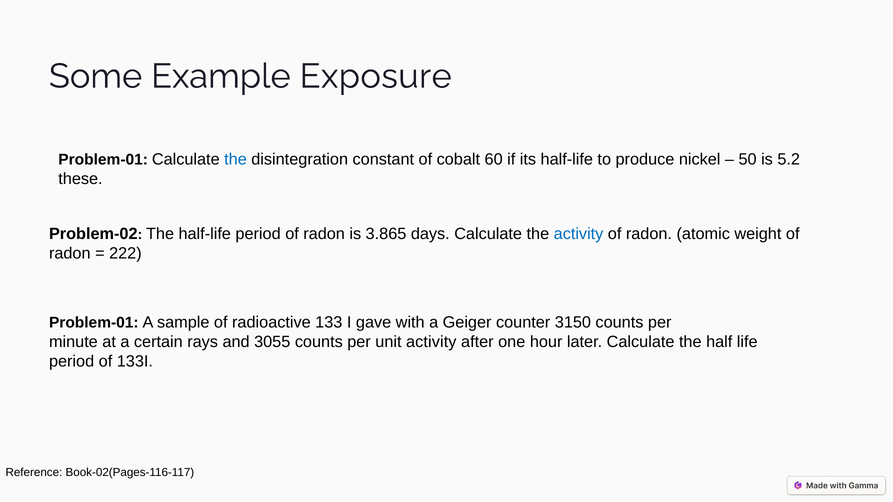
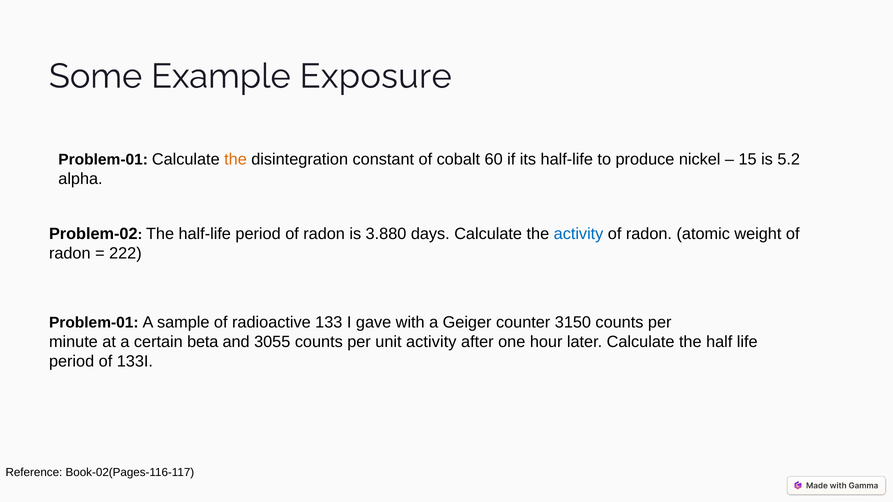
the at (236, 159) colour: blue -> orange
50: 50 -> 15
these: these -> alpha
3.865: 3.865 -> 3.880
rays: rays -> beta
